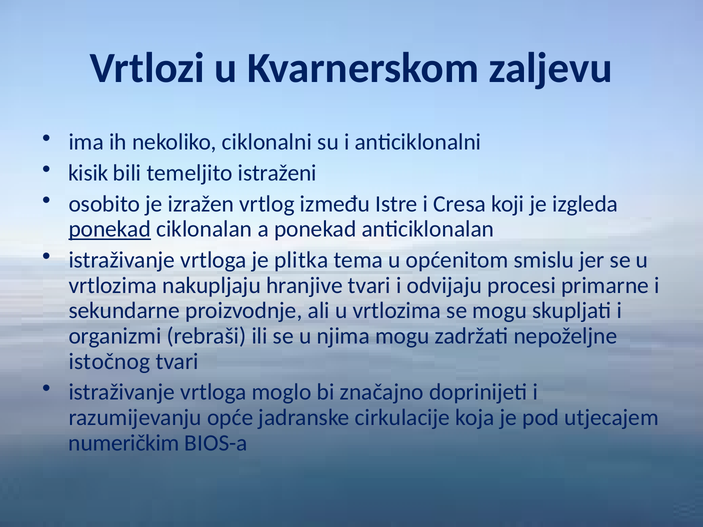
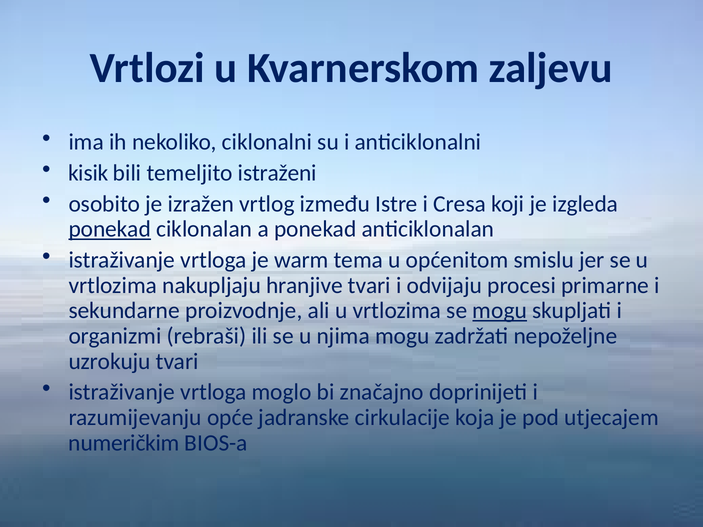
plitka: plitka -> warm
mogu at (500, 311) underline: none -> present
istočnog: istočnog -> uzrokuju
